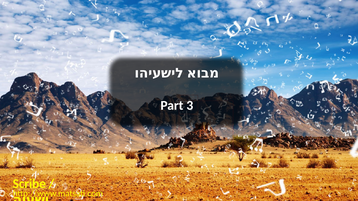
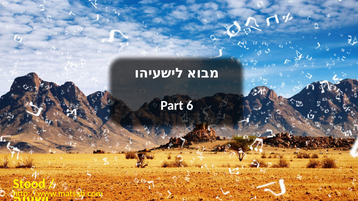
3: 3 -> 6
Scribe: Scribe -> Stood
